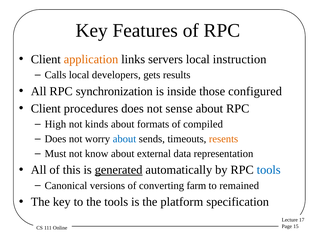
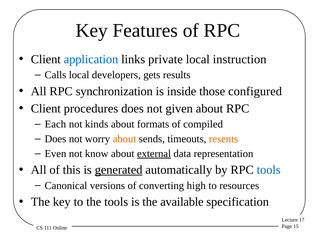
application colour: orange -> blue
servers: servers -> private
sense: sense -> given
High: High -> Each
about at (124, 139) colour: blue -> orange
Must: Must -> Even
external underline: none -> present
farm: farm -> high
remained: remained -> resources
platform: platform -> available
